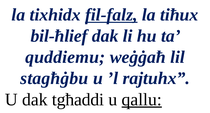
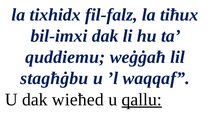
fil-falz underline: present -> none
bil-ħlief: bil-ħlief -> bil-imxi
rajtuhx: rajtuhx -> waqqaf
tgħaddi: tgħaddi -> wieħed
